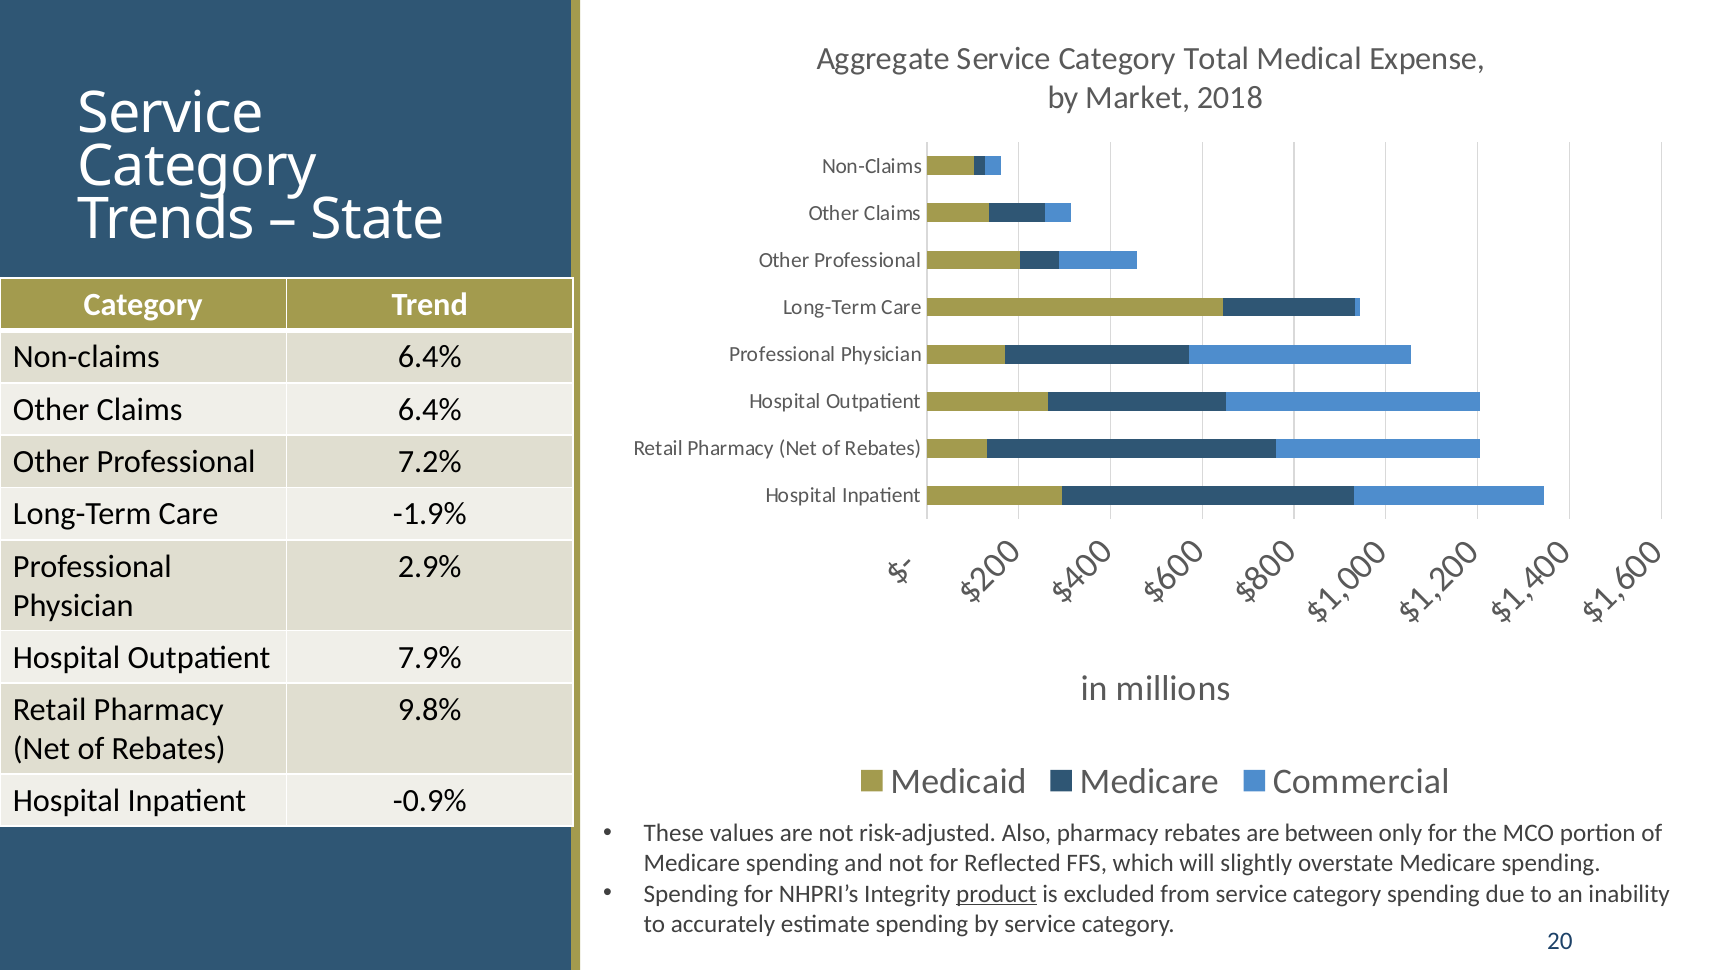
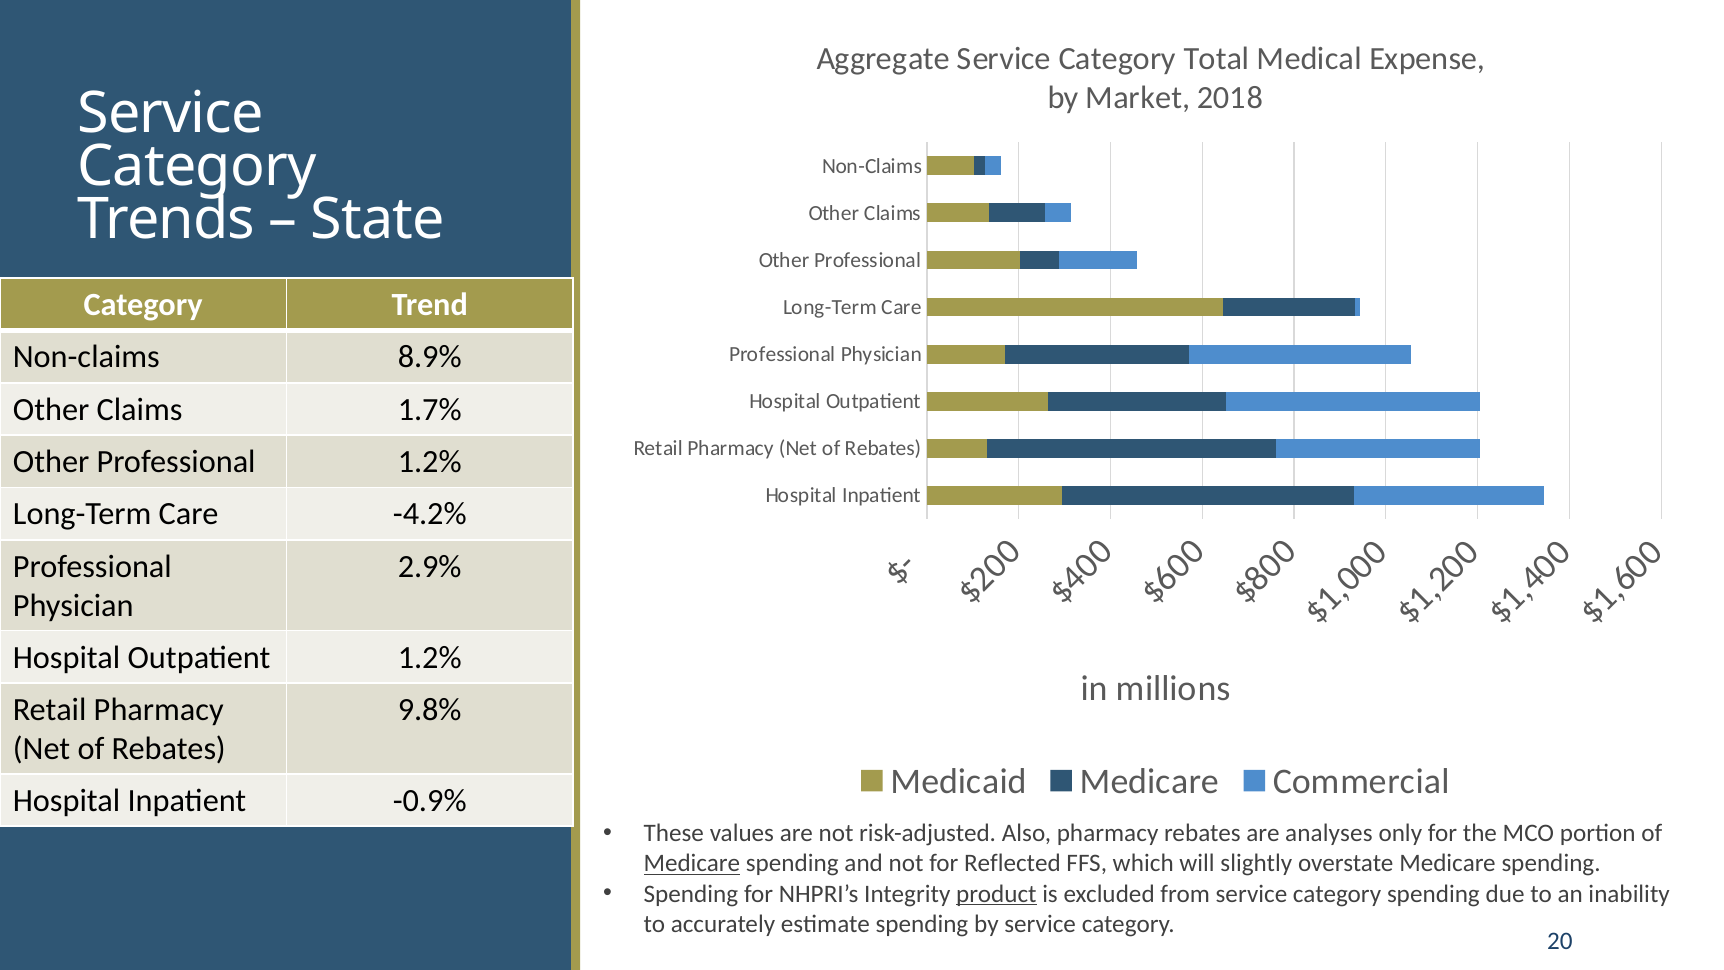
Non-claims 6.4%: 6.4% -> 8.9%
Claims 6.4%: 6.4% -> 1.7%
Professional 7.2%: 7.2% -> 1.2%
-1.9%: -1.9% -> -4.2%
Outpatient 7.9%: 7.9% -> 1.2%
between: between -> analyses
Medicare at (692, 863) underline: none -> present
